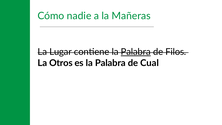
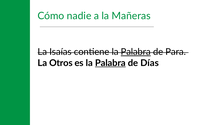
Lugar: Lugar -> Isaías
Filos: Filos -> Para
Palabra at (110, 63) underline: none -> present
Cual: Cual -> Días
